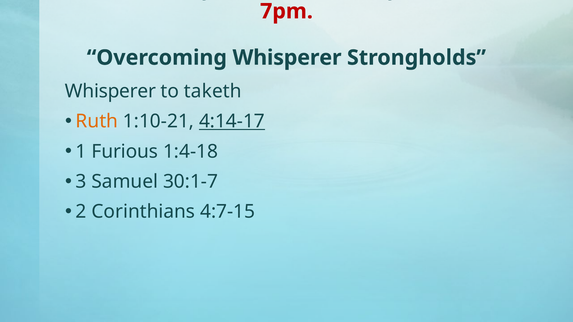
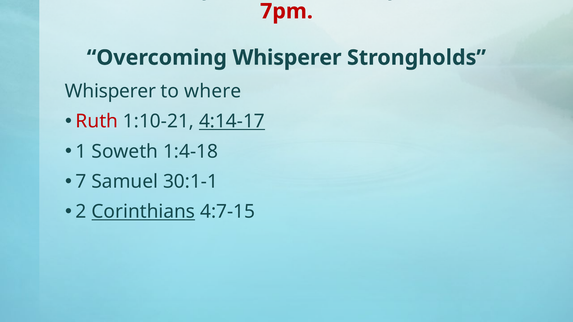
taketh: taketh -> where
Ruth colour: orange -> red
Furious: Furious -> Soweth
3: 3 -> 7
30:1-7: 30:1-7 -> 30:1-1
Corinthians underline: none -> present
